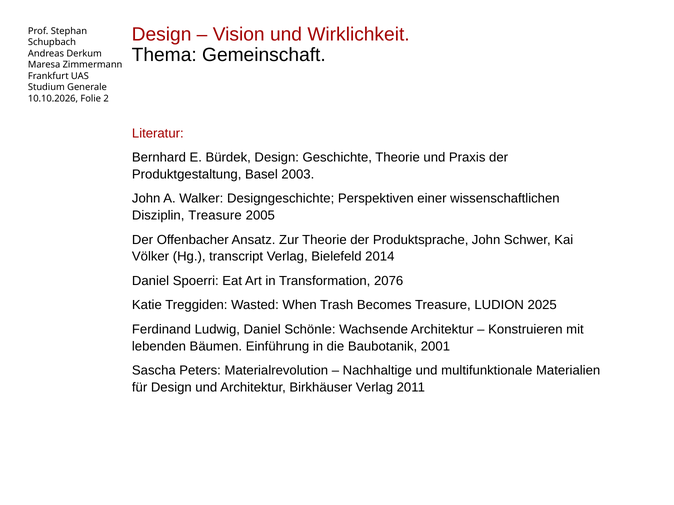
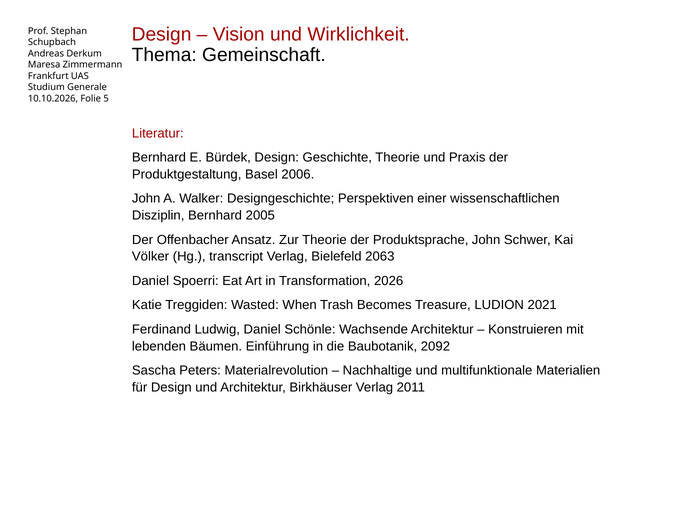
2: 2 -> 5
2003: 2003 -> 2006
Disziplin Treasure: Treasure -> Bernhard
2014: 2014 -> 2063
2076: 2076 -> 2026
2025: 2025 -> 2021
2001: 2001 -> 2092
